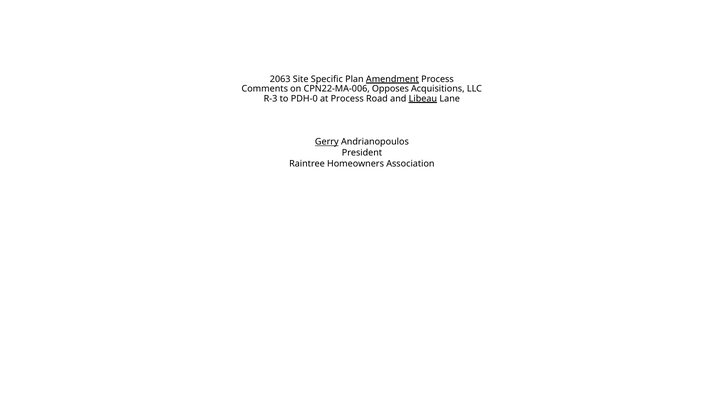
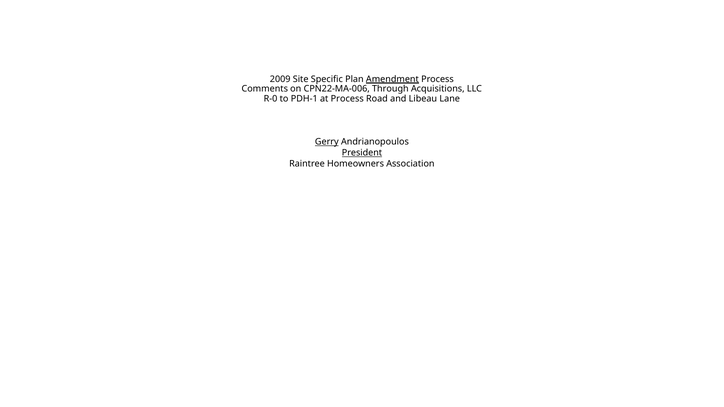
2063: 2063 -> 2009
Opposes: Opposes -> Through
R-3: R-3 -> R-0
PDH-0: PDH-0 -> PDH-1
Libeau underline: present -> none
President underline: none -> present
